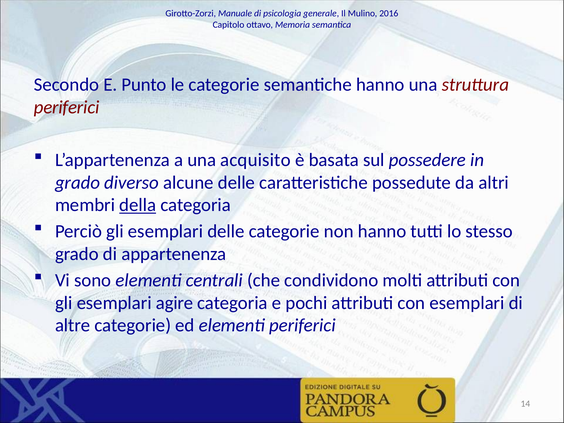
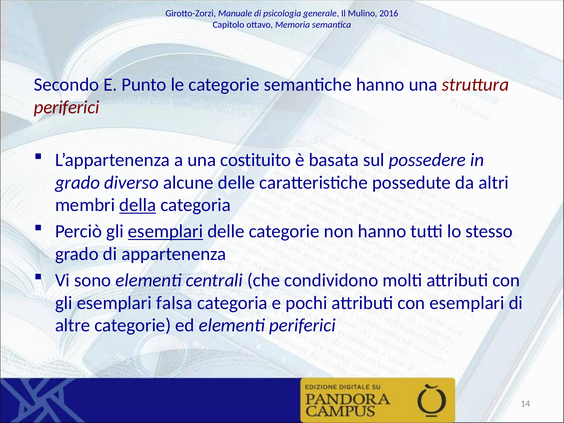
acquisito: acquisito -> costituito
esemplari at (166, 231) underline: none -> present
agire: agire -> falsa
